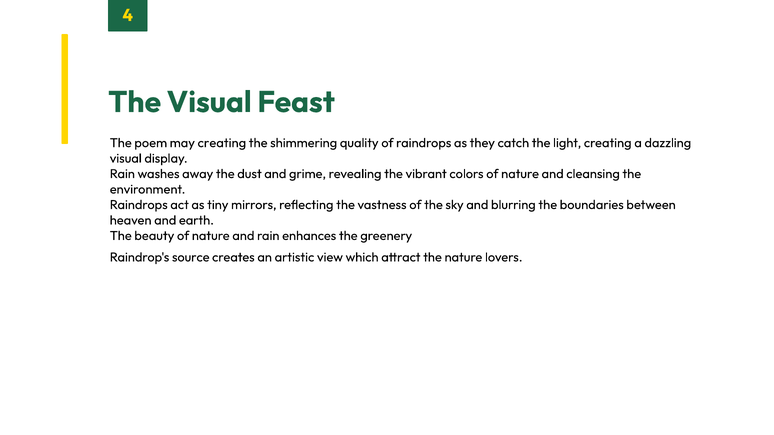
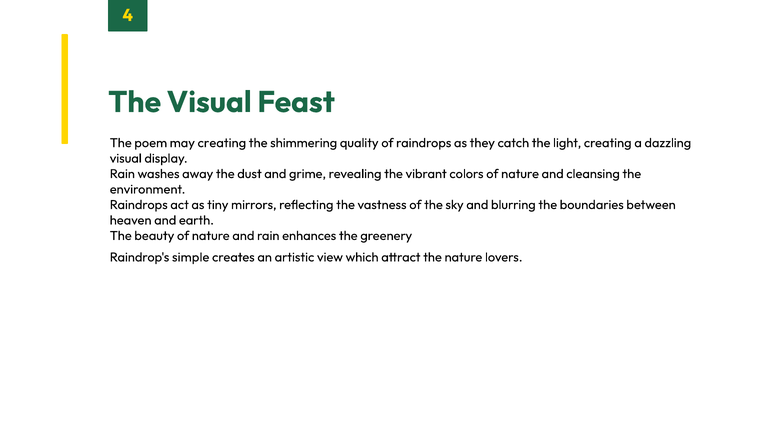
source: source -> simple
